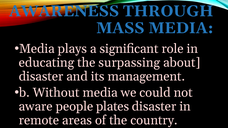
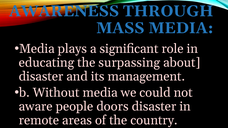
plates: plates -> doors
